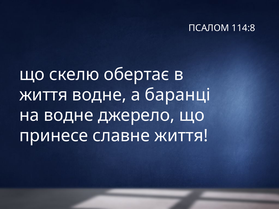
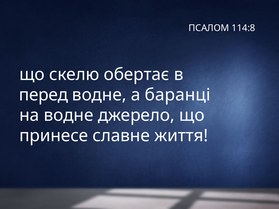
життя at (43, 95): життя -> перед
